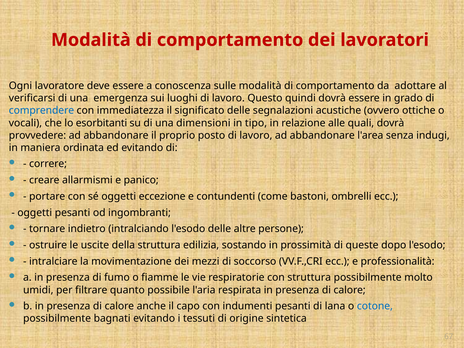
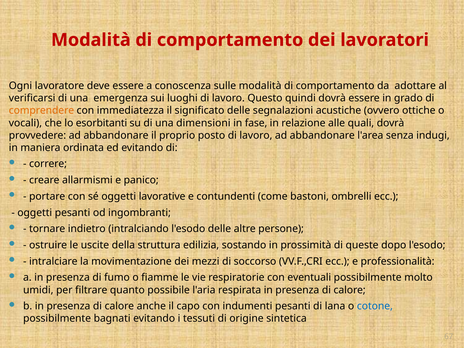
comprendere colour: blue -> orange
tipo: tipo -> fase
eccezione: eccezione -> lavorative
con struttura: struttura -> eventuali
